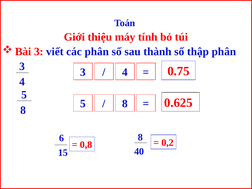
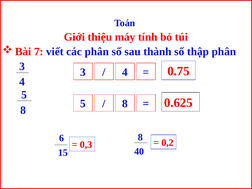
Bài 3: 3 -> 7
0,8: 0,8 -> 0,3
